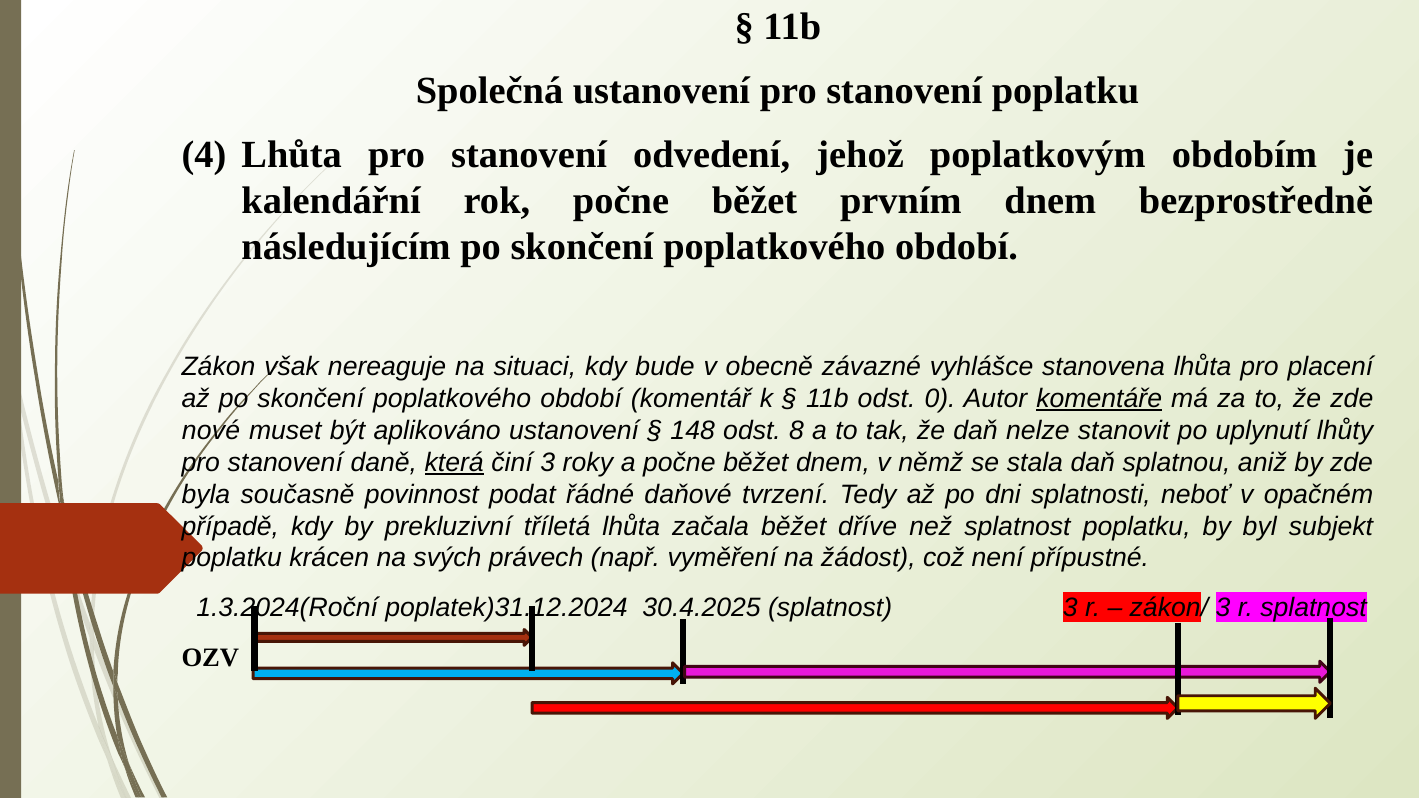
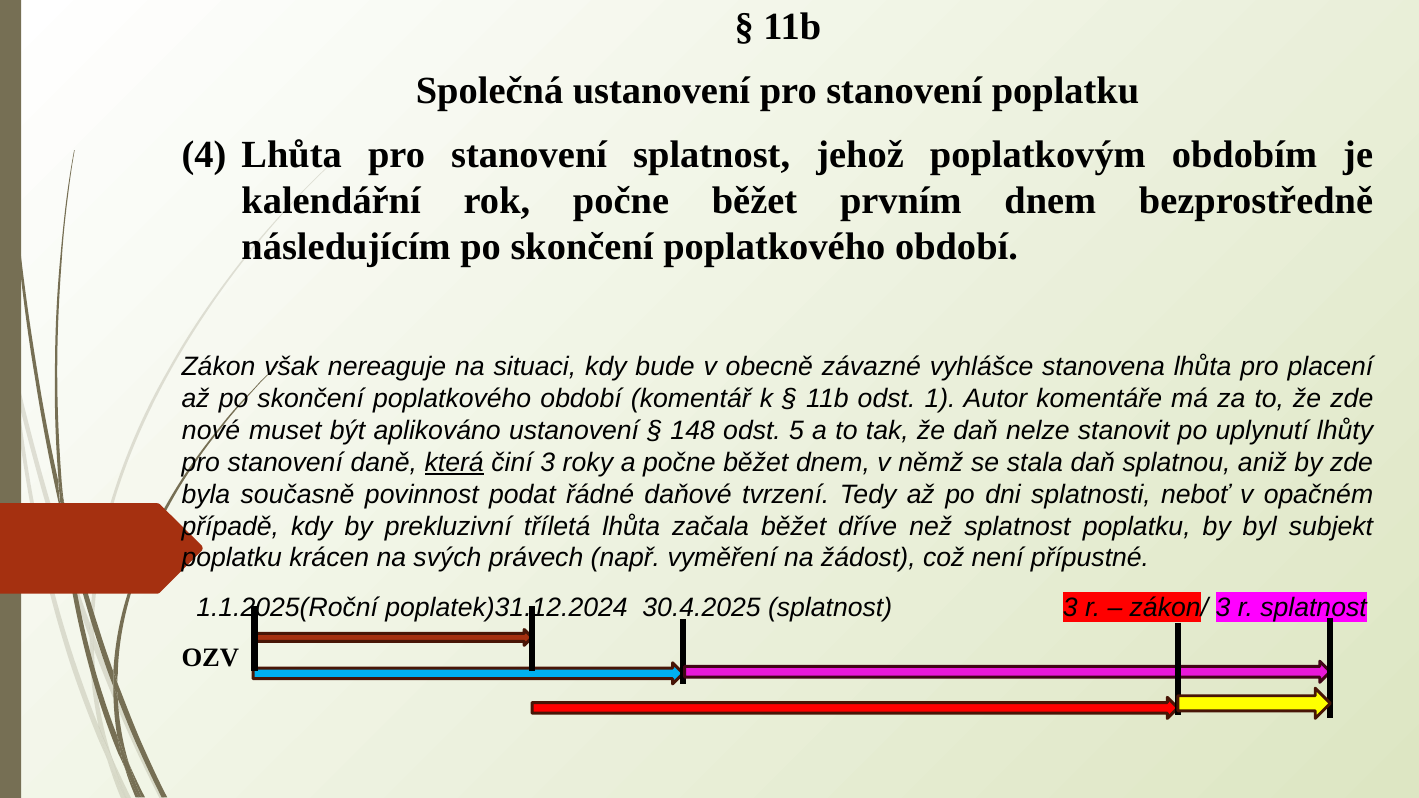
stanovení odvedení: odvedení -> splatnost
0: 0 -> 1
komentáře underline: present -> none
8: 8 -> 5
1.3.2024(Roční: 1.3.2024(Roční -> 1.1.2025(Roční
